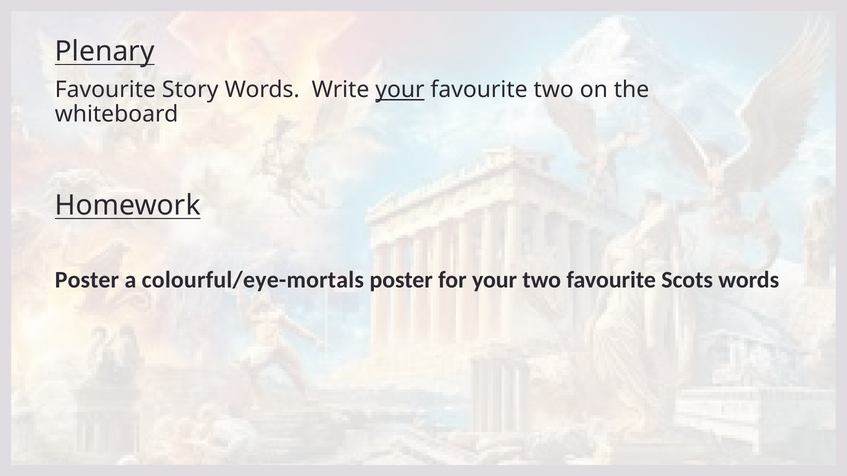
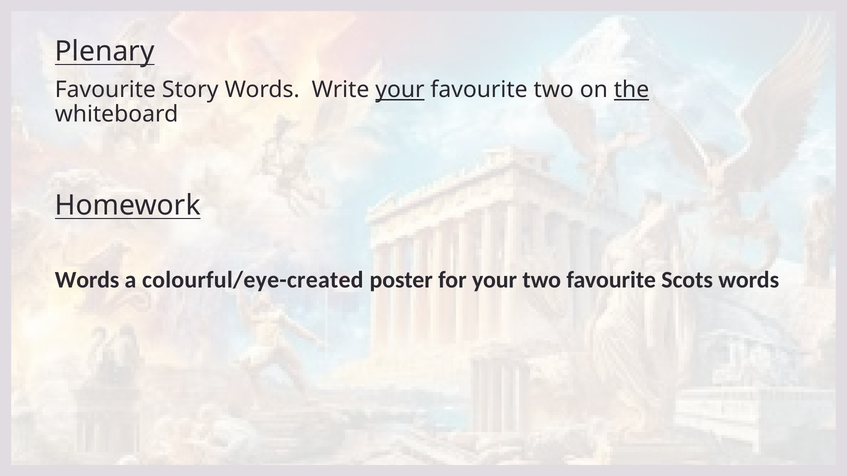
the underline: none -> present
Poster at (87, 280): Poster -> Words
colourful/eye-mortals: colourful/eye-mortals -> colourful/eye-created
